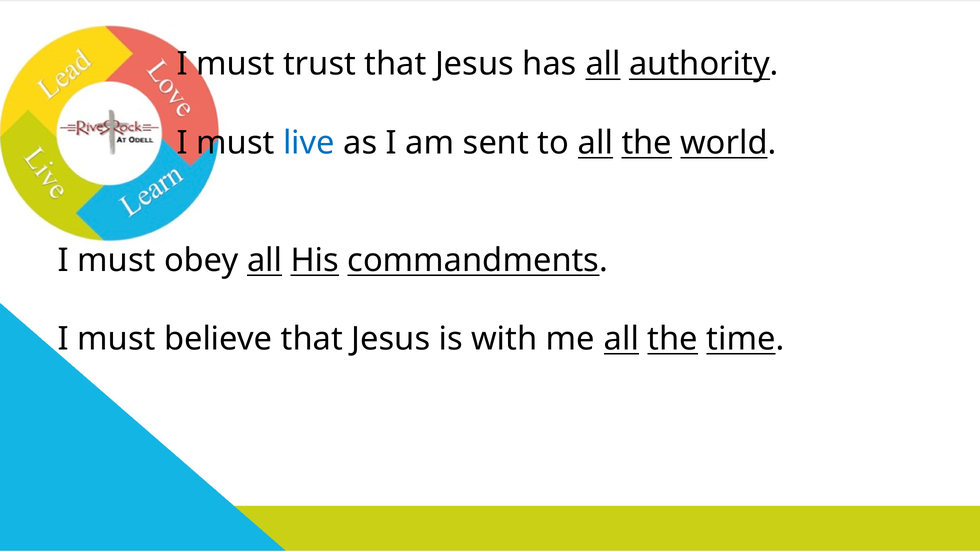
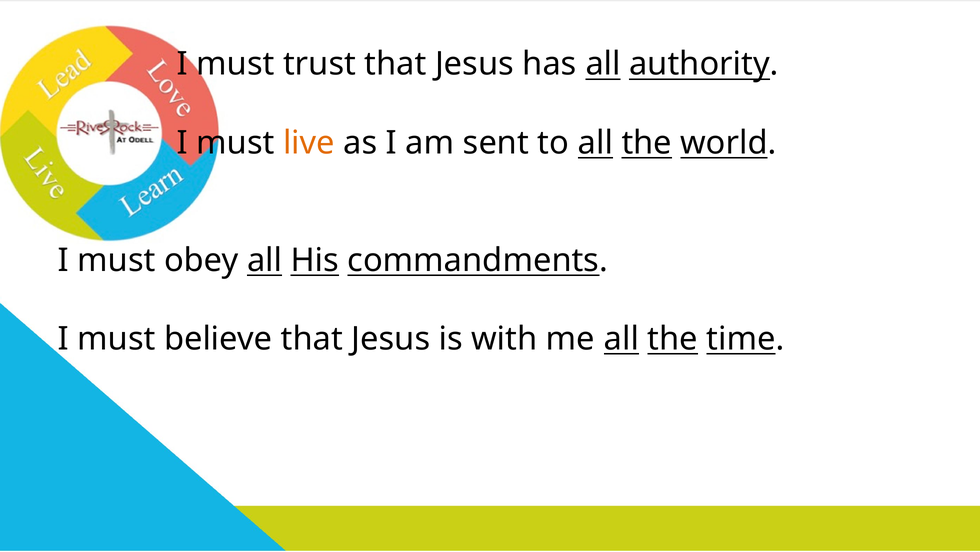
live colour: blue -> orange
